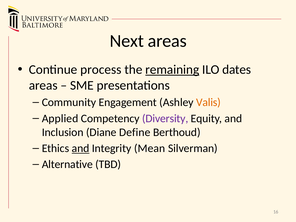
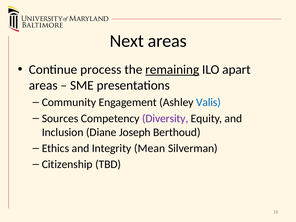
dates: dates -> apart
Valis colour: orange -> blue
Applied: Applied -> Sources
Define: Define -> Joseph
and at (81, 148) underline: present -> none
Alternative: Alternative -> Citizenship
